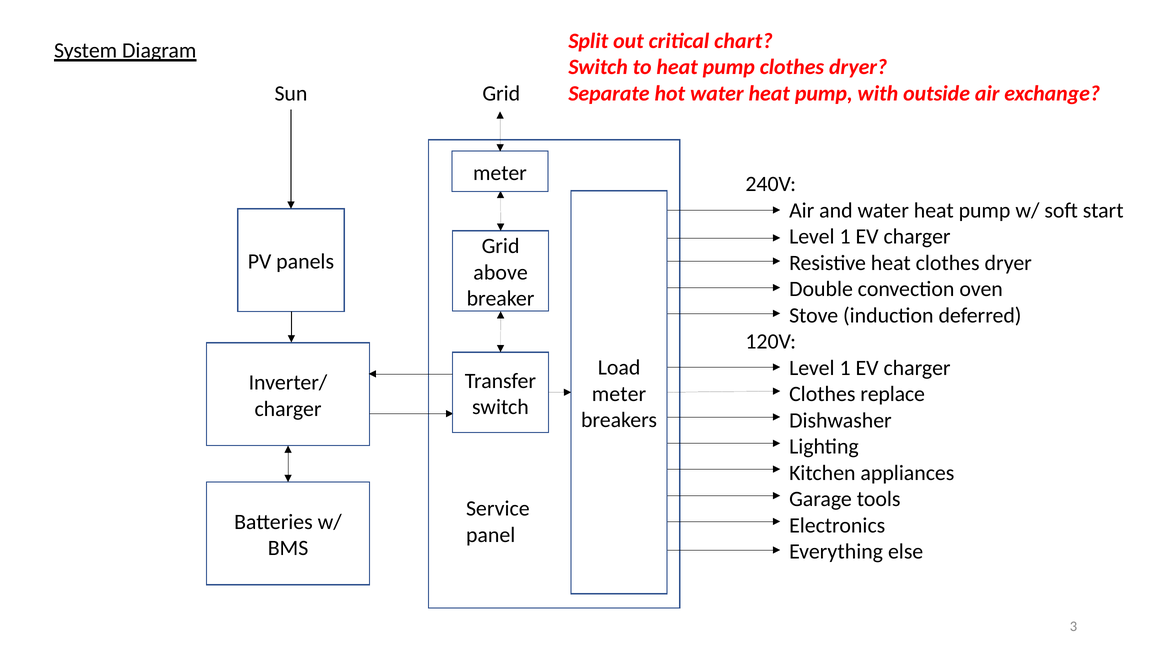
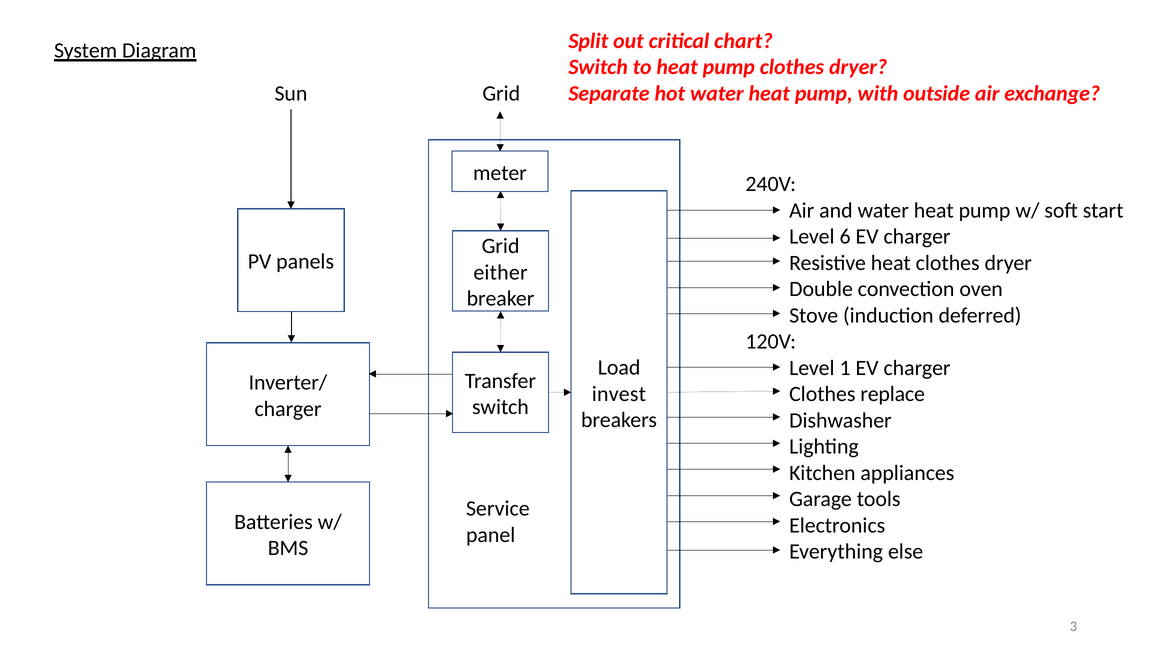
1 at (845, 237): 1 -> 6
above: above -> either
meter at (619, 394): meter -> invest
